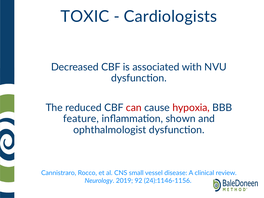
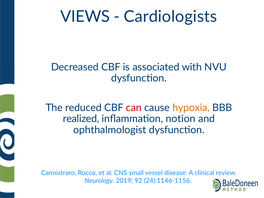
TOXIC: TOXIC -> VIEWS
hypoxia colour: red -> orange
feature: feature -> realized
shown: shown -> notion
